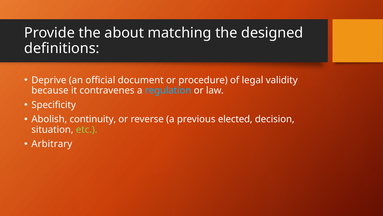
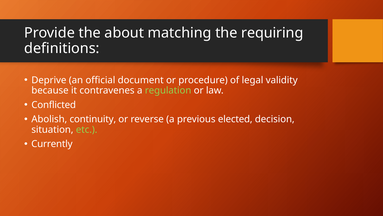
designed: designed -> requiring
regulation colour: light blue -> light green
Specificity: Specificity -> Conflicted
Arbitrary: Arbitrary -> Currently
